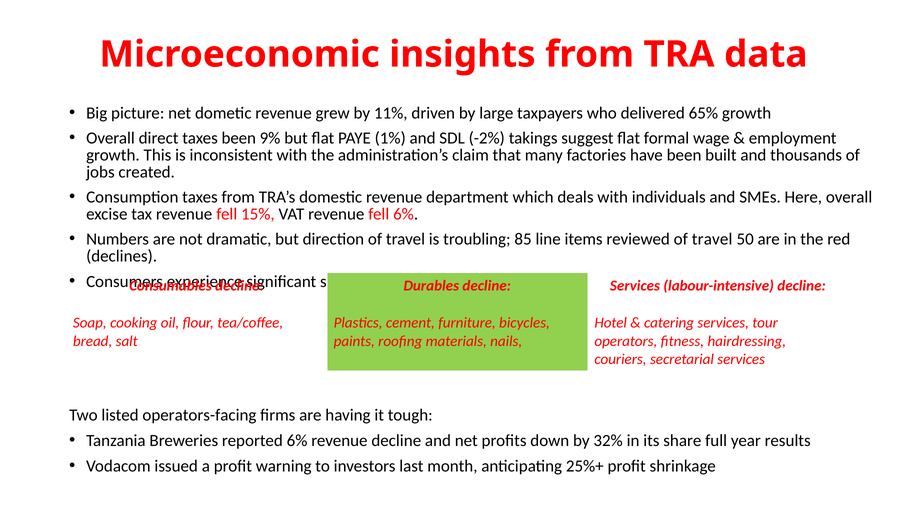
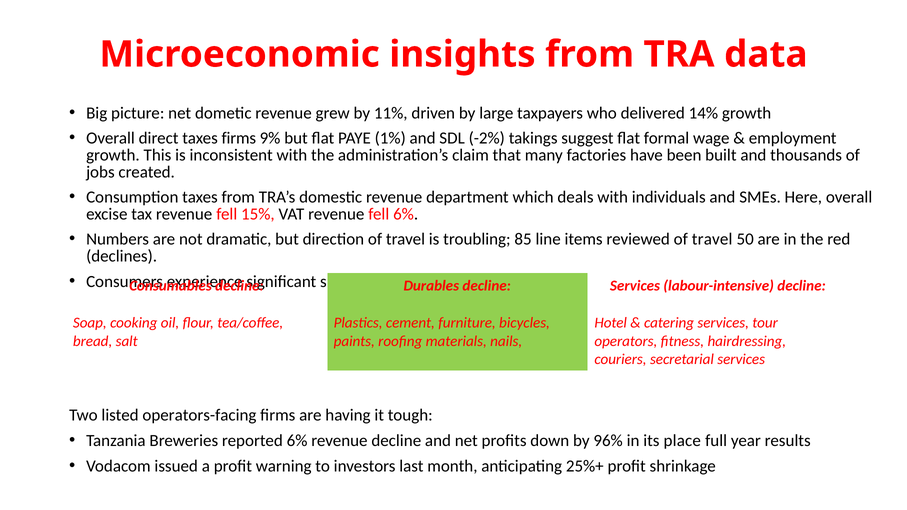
65%: 65% -> 14%
taxes been: been -> firms
32%: 32% -> 96%
share: share -> place
